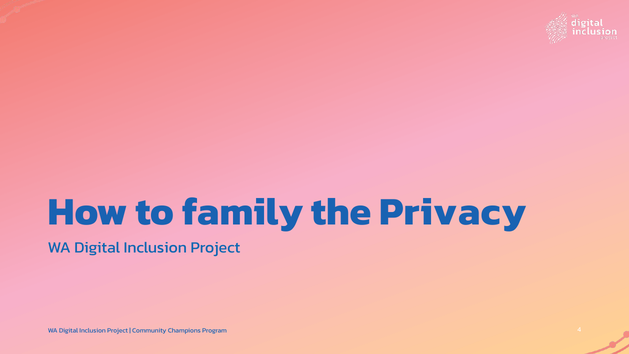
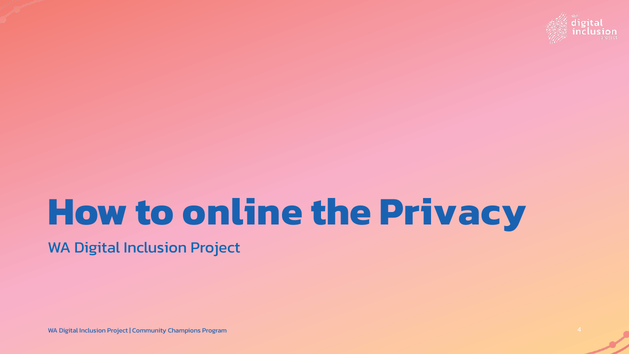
family: family -> online
